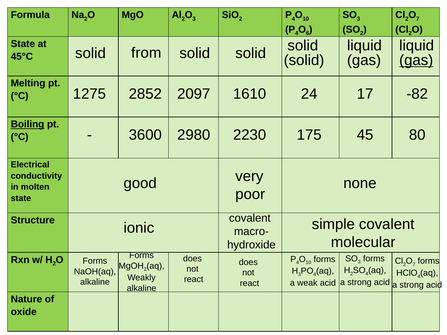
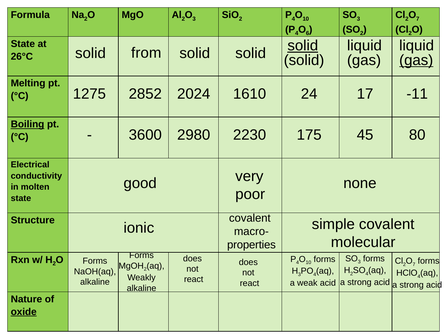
solid at (303, 46) underline: none -> present
45°C: 45°C -> 26°C
2097: 2097 -> 2024
-82: -82 -> -11
hydroxide: hydroxide -> properties
oxide underline: none -> present
